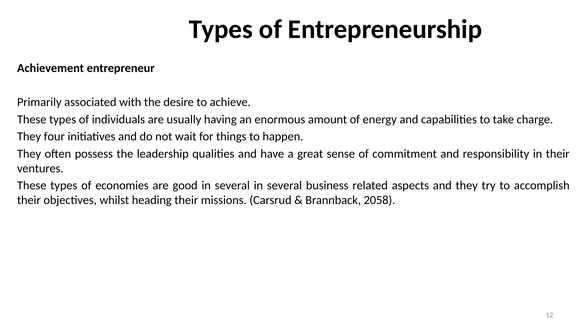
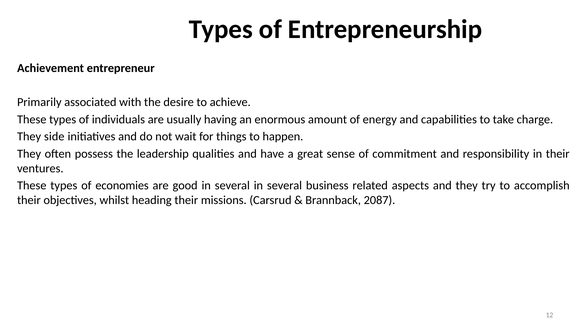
four: four -> side
2058: 2058 -> 2087
